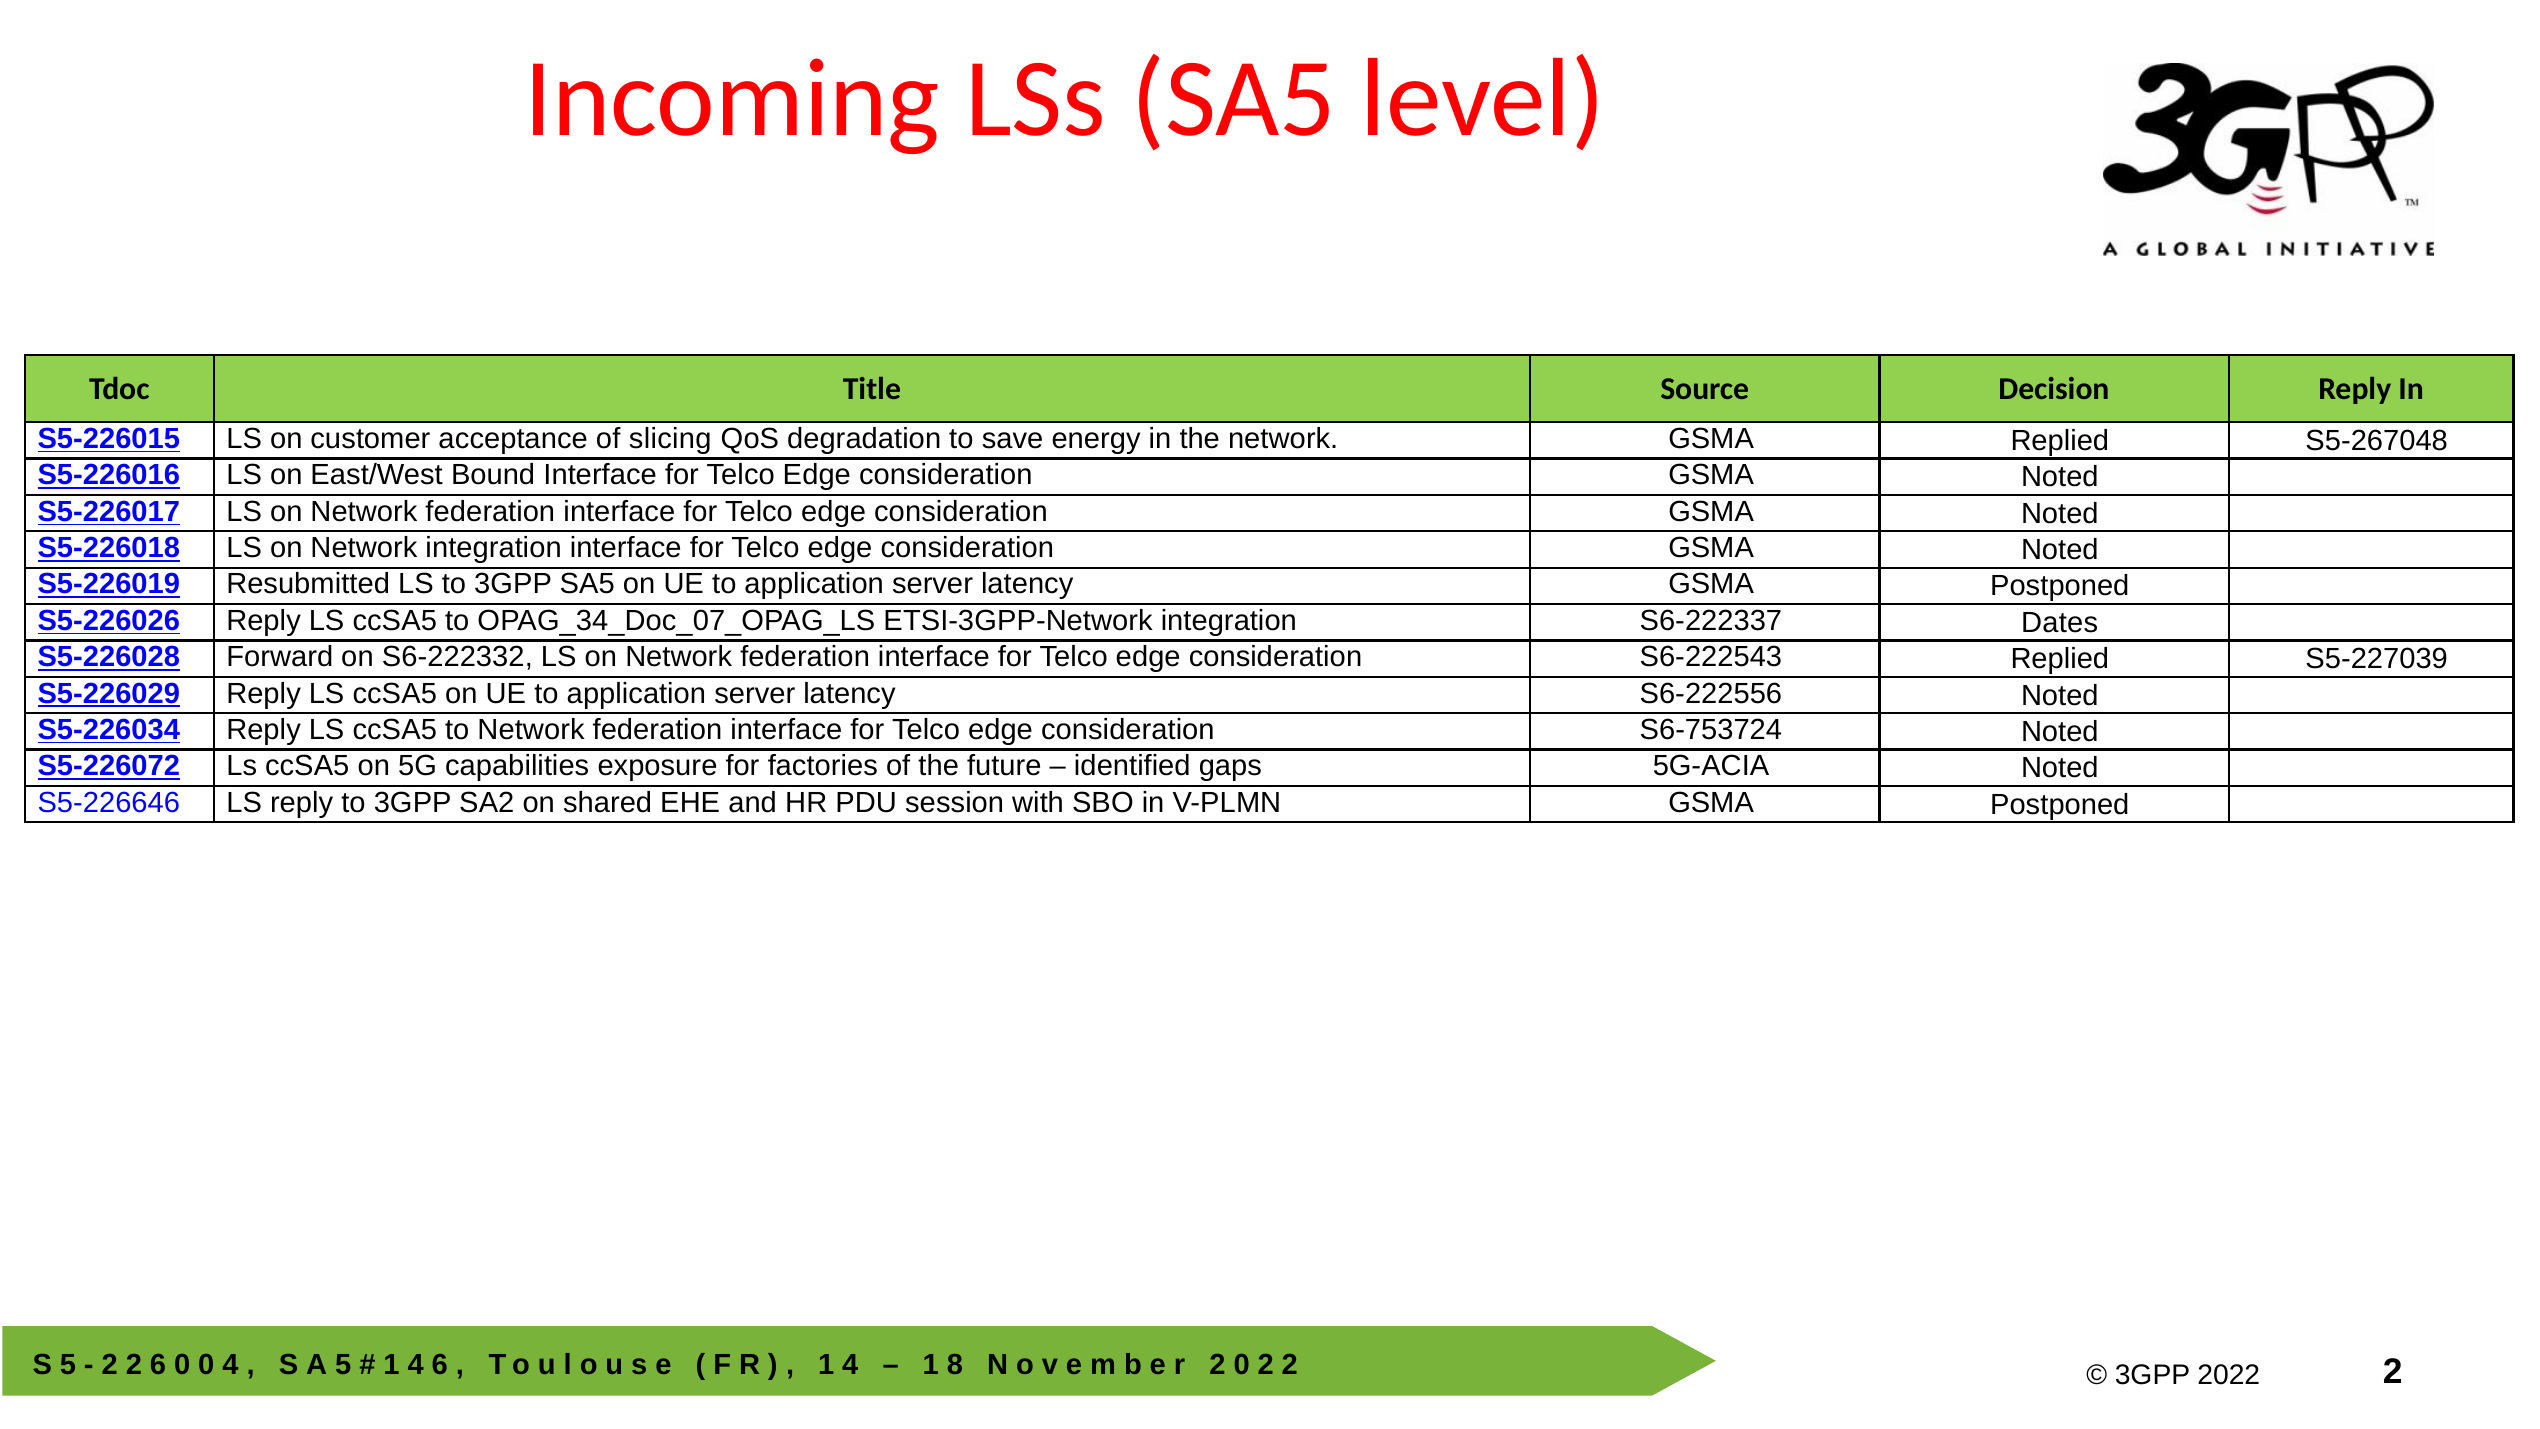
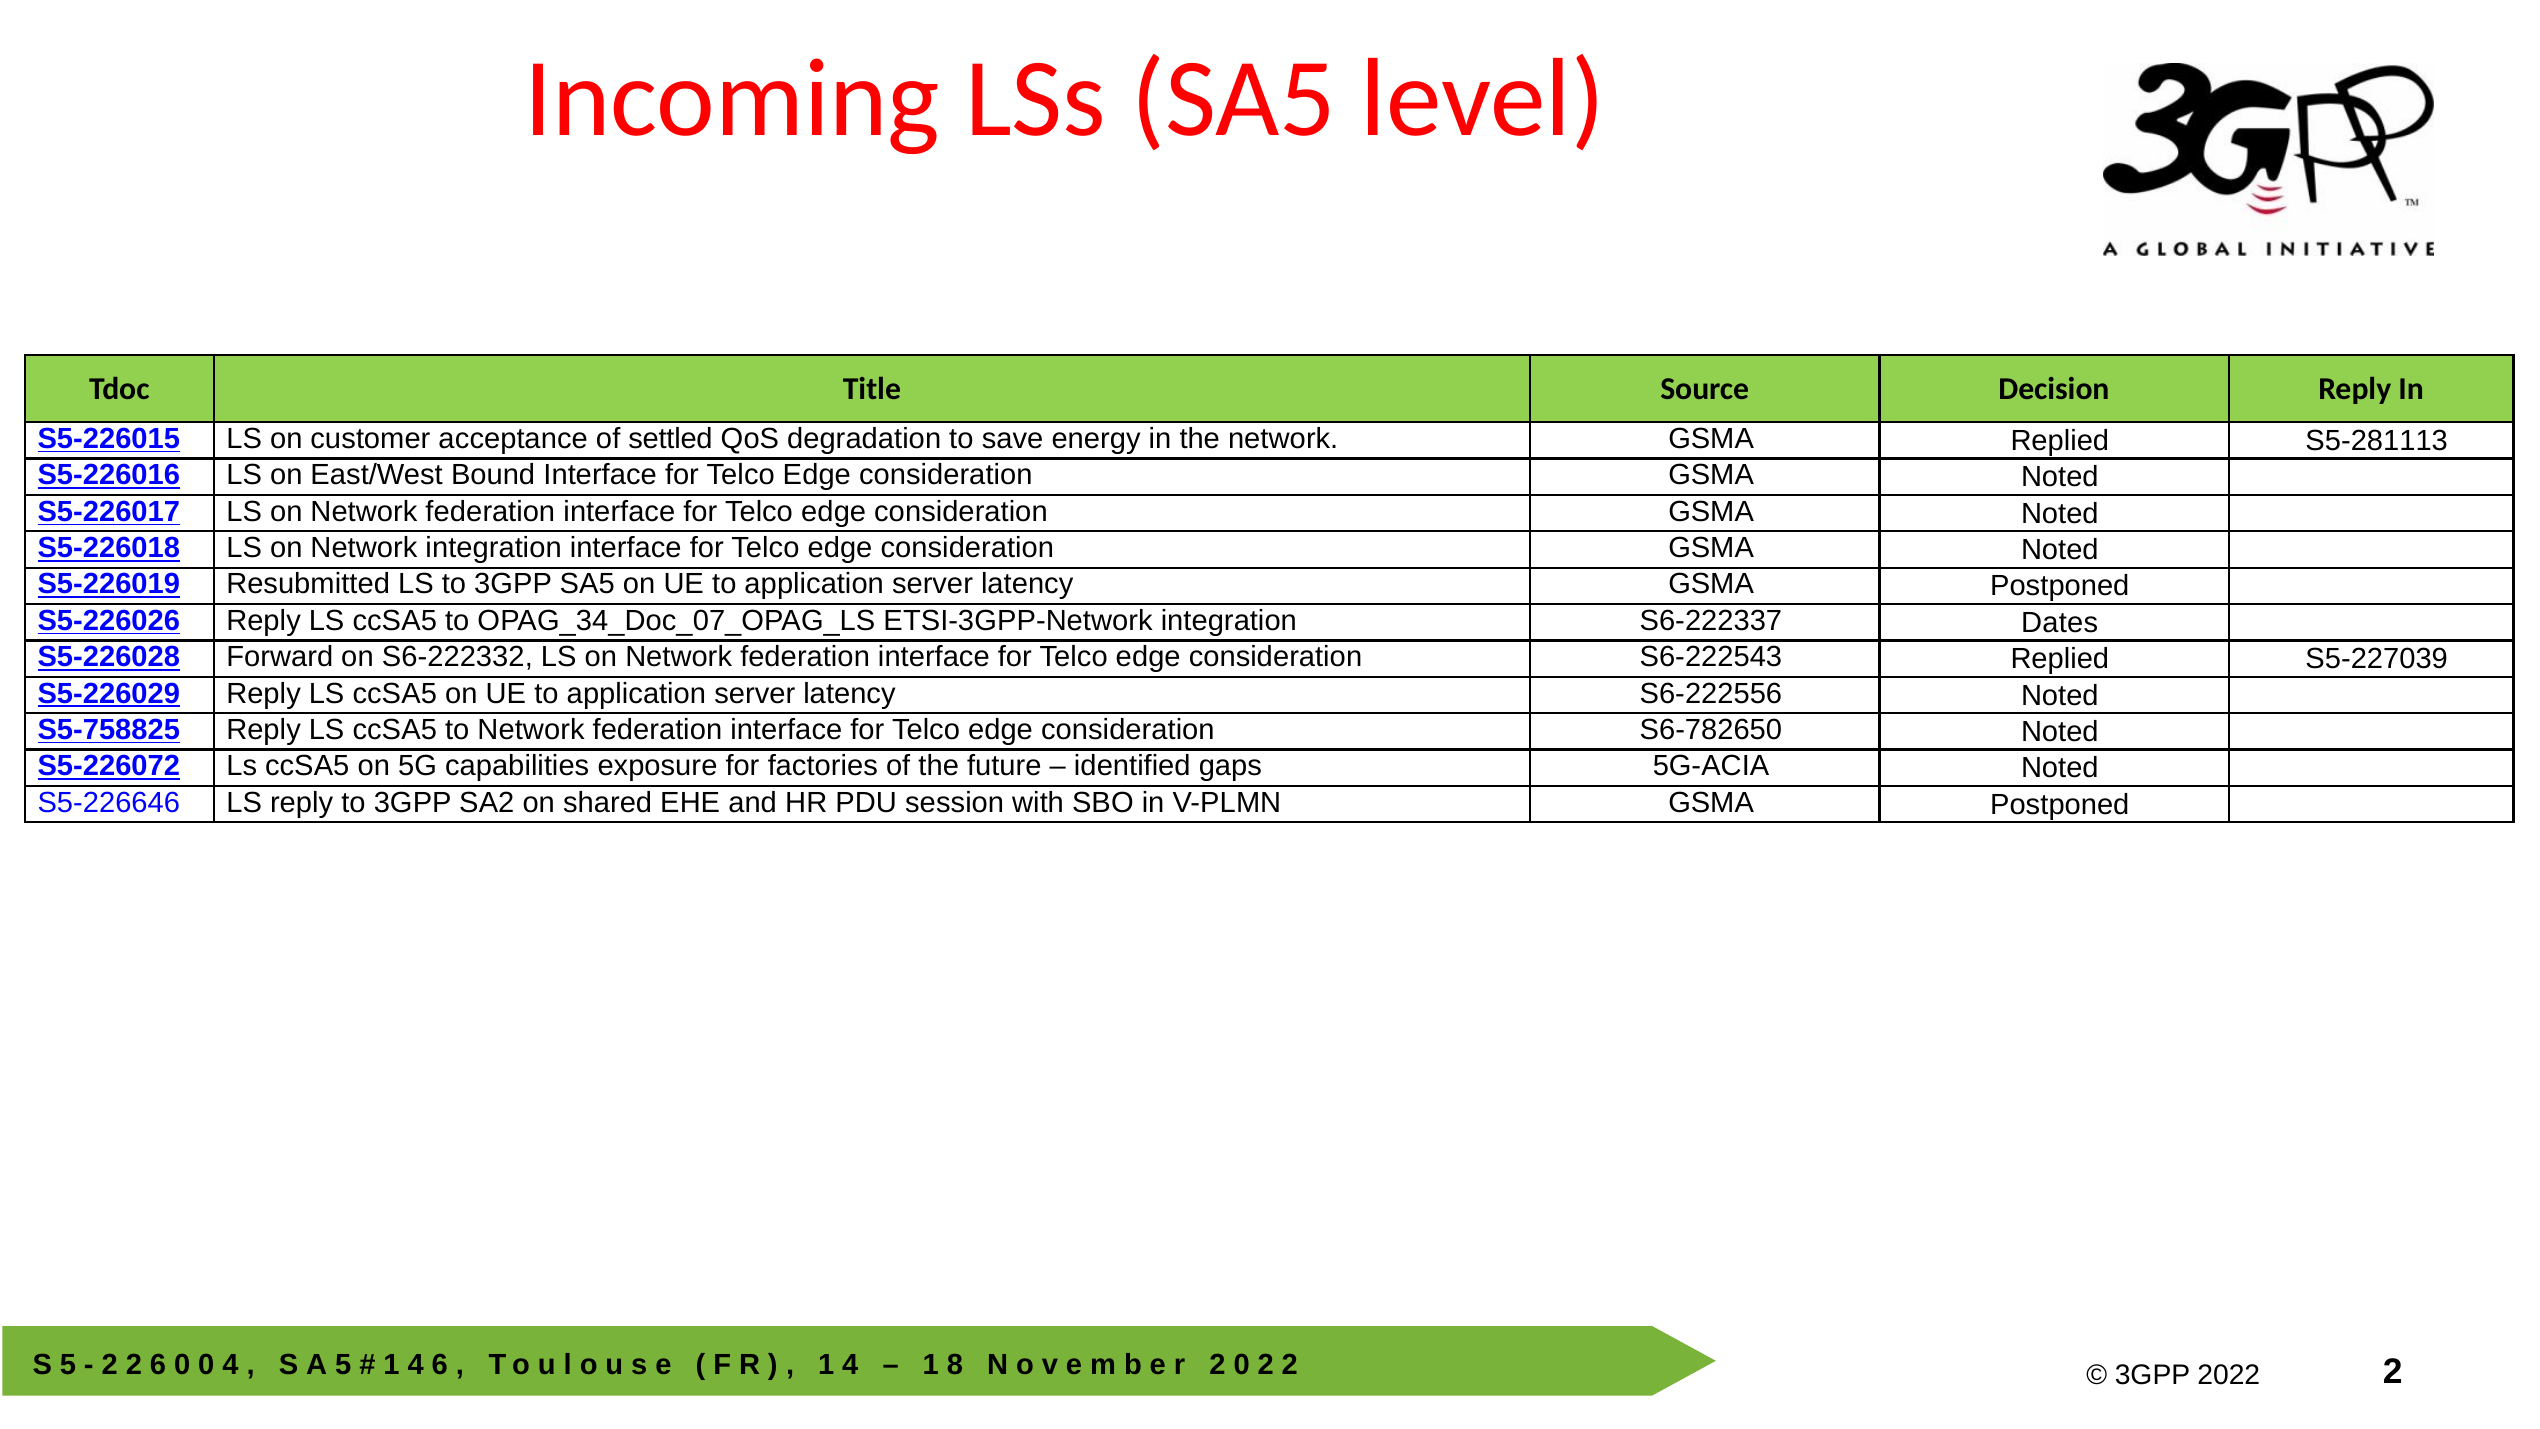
slicing: slicing -> settled
S5-267048: S5-267048 -> S5-281113
S5-226034: S5-226034 -> S5-758825
S6-753724: S6-753724 -> S6-782650
